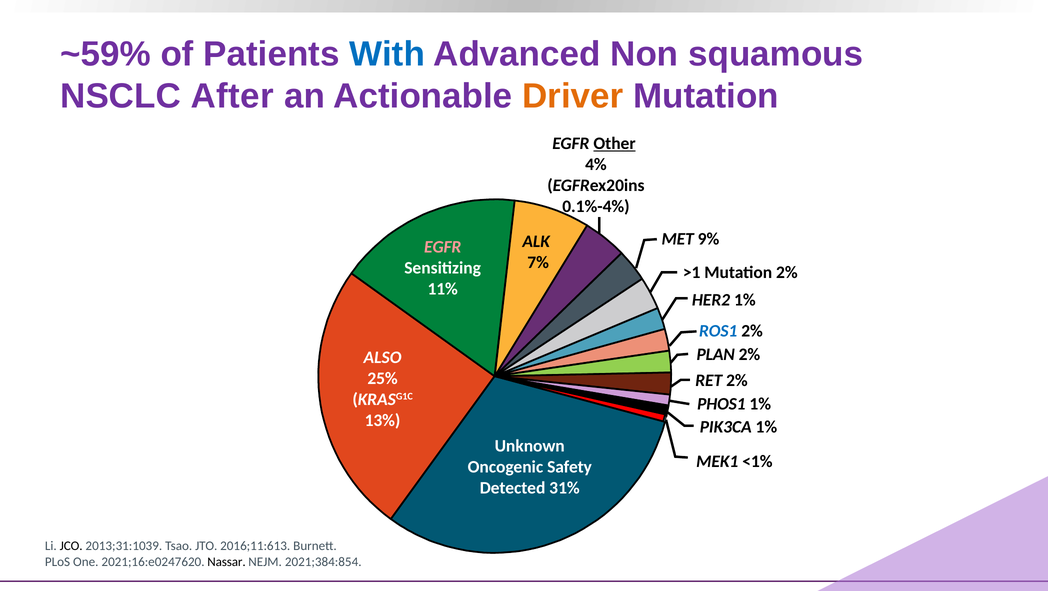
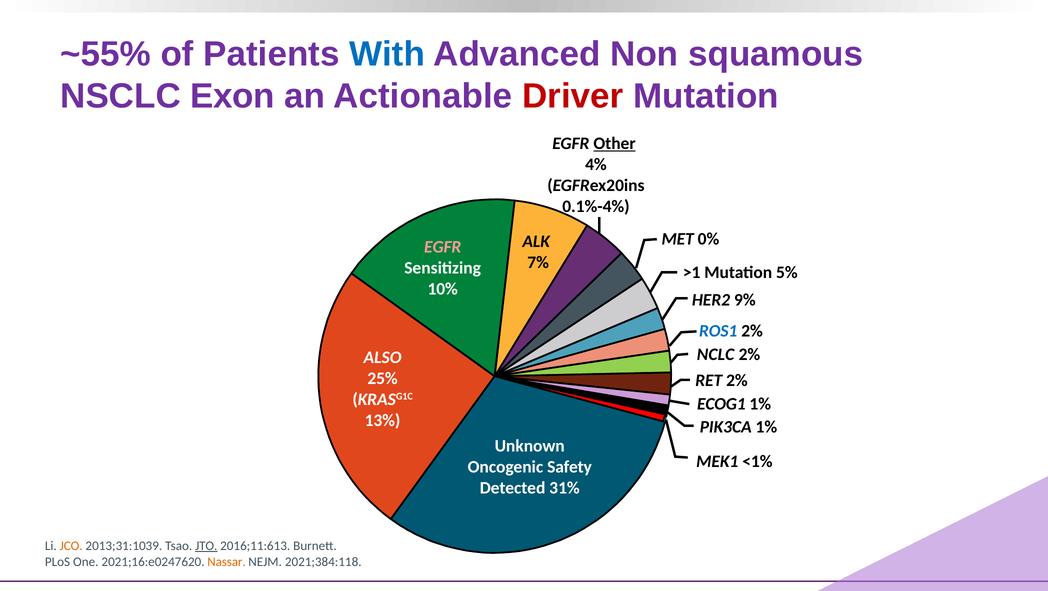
~59%: ~59% -> ~55%
After: After -> Exon
Driver colour: orange -> red
9%: 9% -> 0%
Mutation 2%: 2% -> 5%
11%: 11% -> 10%
HER2 1%: 1% -> 9%
PLAN: PLAN -> NCLC
PHOS1: PHOS1 -> ECOG1
JCO colour: black -> orange
JTO underline: none -> present
Nassar colour: black -> orange
2021;384:854: 2021;384:854 -> 2021;384:118
